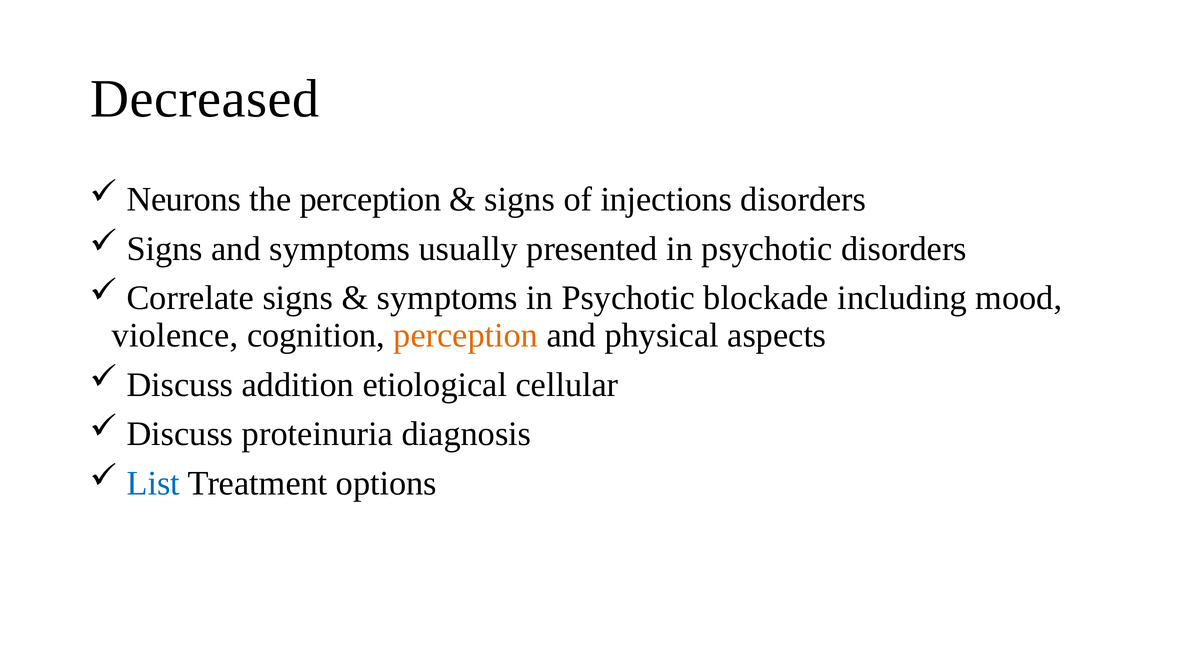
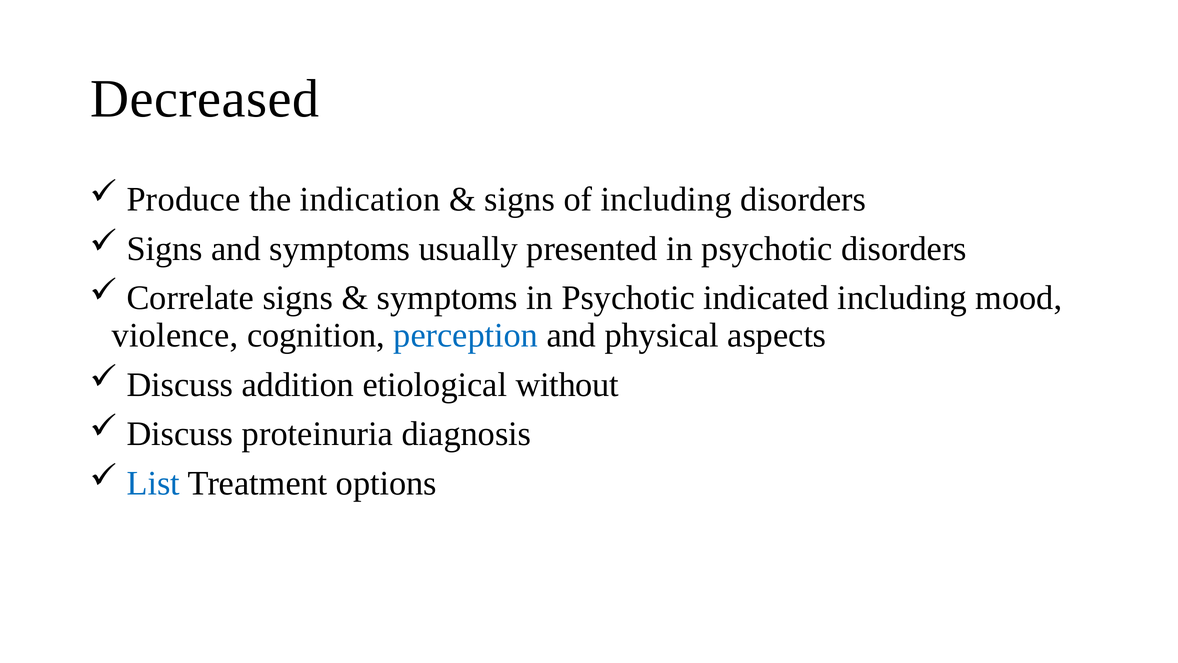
Neurons: Neurons -> Produce
the perception: perception -> indication
of injections: injections -> including
blockade: blockade -> indicated
perception at (466, 335) colour: orange -> blue
cellular: cellular -> without
